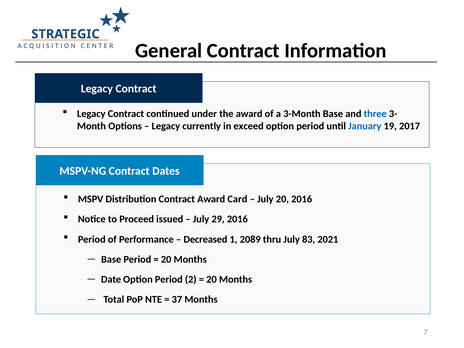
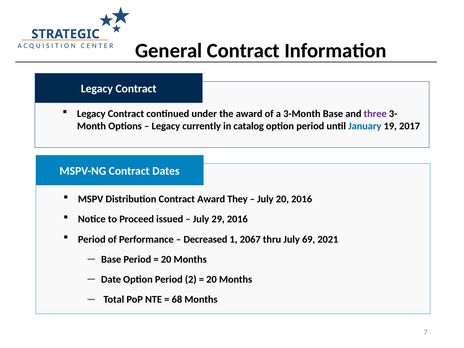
three colour: blue -> purple
exceed: exceed -> catalog
Card: Card -> They
2089: 2089 -> 2067
83: 83 -> 69
37: 37 -> 68
